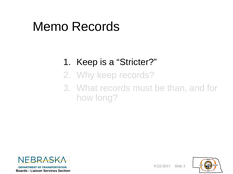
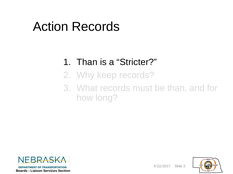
Memo: Memo -> Action
Keep at (87, 62): Keep -> Than
